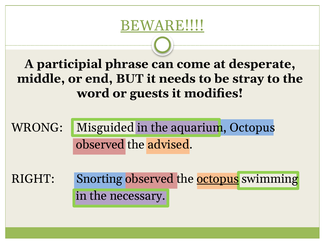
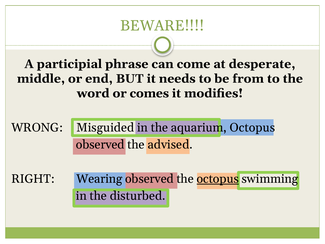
BEWARE underline: present -> none
stray: stray -> from
guests: guests -> comes
Snorting: Snorting -> Wearing
necessary: necessary -> disturbed
